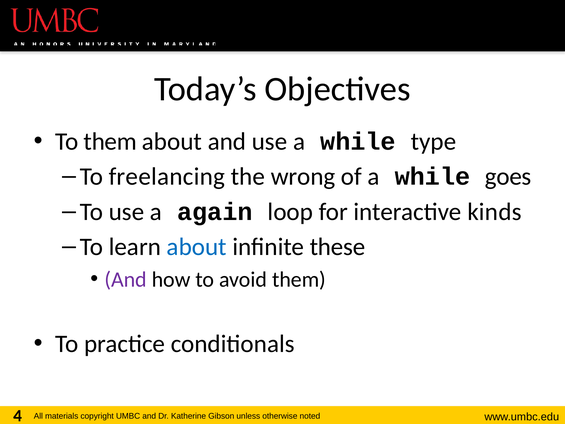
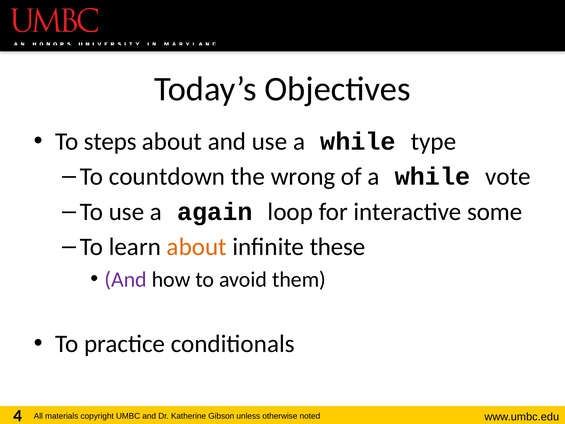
To them: them -> steps
freelancing: freelancing -> countdown
goes: goes -> vote
kinds: kinds -> some
about at (197, 247) colour: blue -> orange
